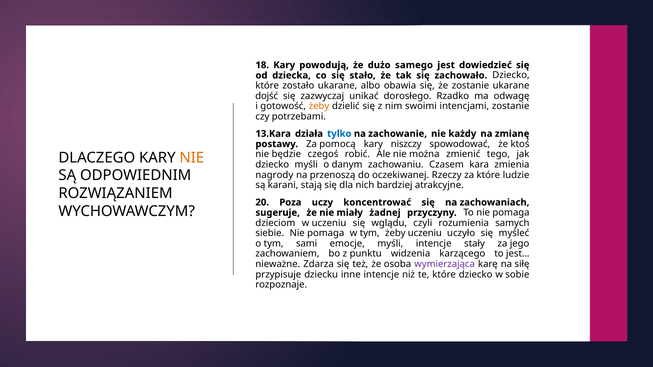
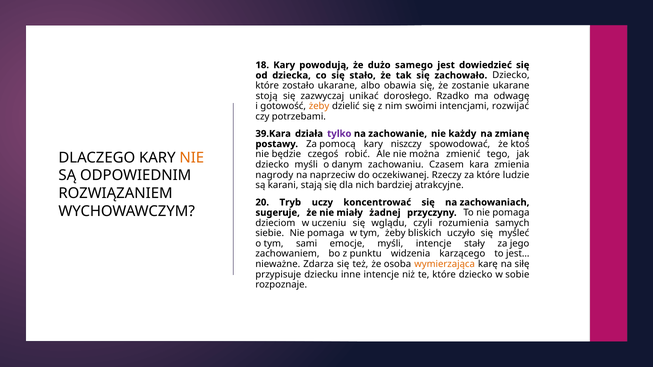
dojść: dojść -> stoją
intencjami zostanie: zostanie -> rozwijać
13.Kara: 13.Kara -> 39.Kara
tylko colour: blue -> purple
przenoszą: przenoszą -> naprzeciw
Poza: Poza -> Tryb
żeby uczeniu: uczeniu -> bliskich
wymierzająca colour: purple -> orange
